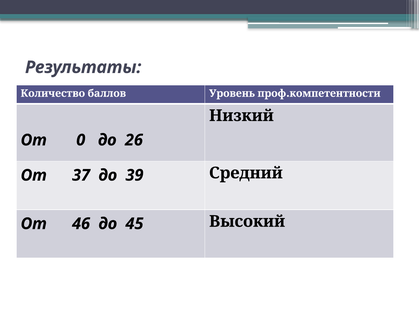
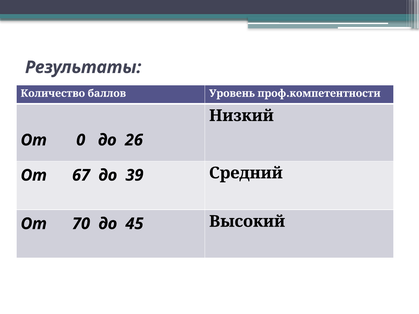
37: 37 -> 67
46: 46 -> 70
